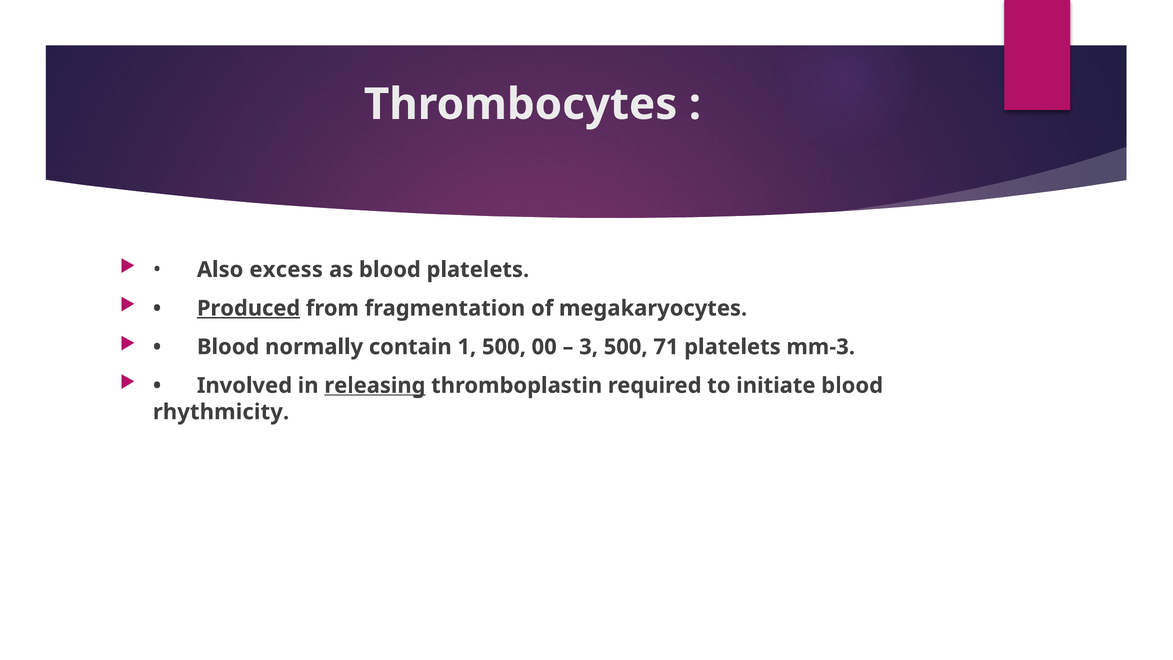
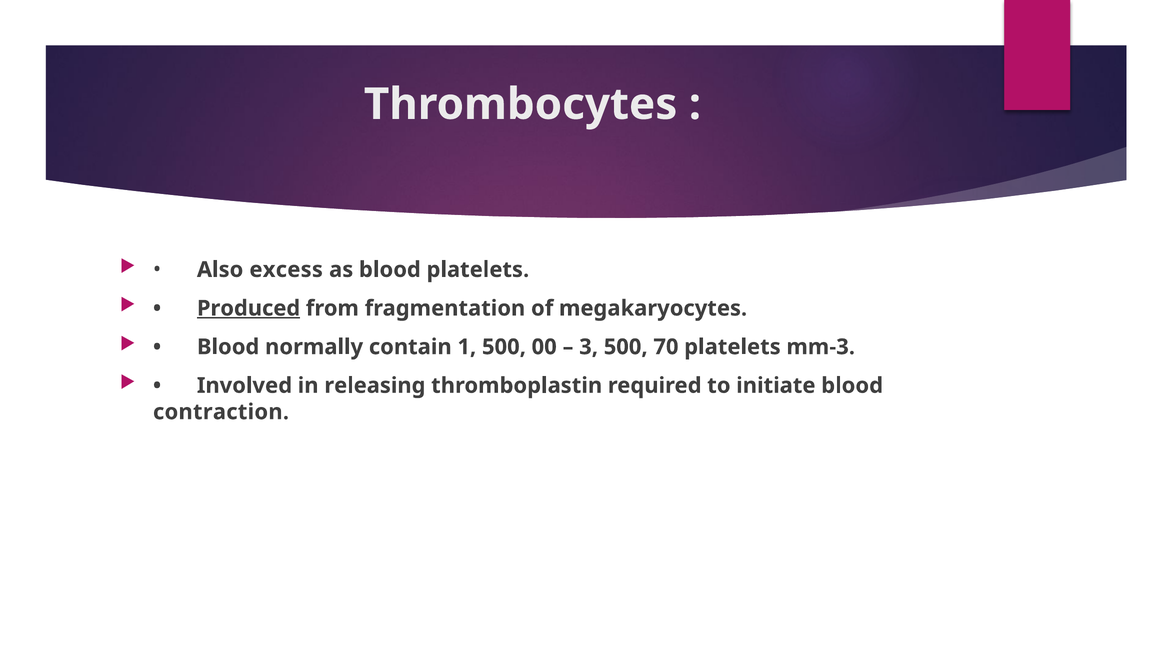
71: 71 -> 70
releasing underline: present -> none
rhythmicity: rhythmicity -> contraction
